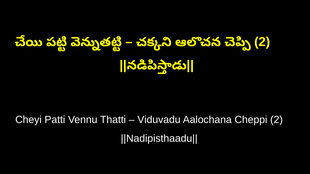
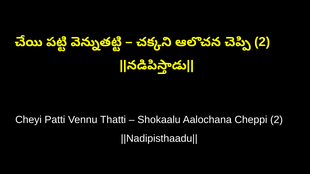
Viduvadu: Viduvadu -> Shokaalu
